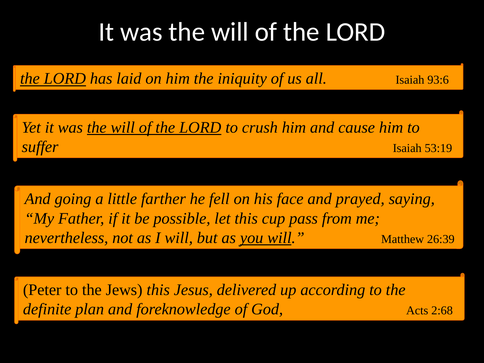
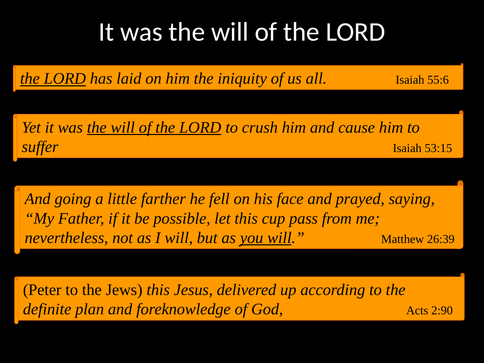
93:6: 93:6 -> 55:6
53:19: 53:19 -> 53:15
2:68: 2:68 -> 2:90
